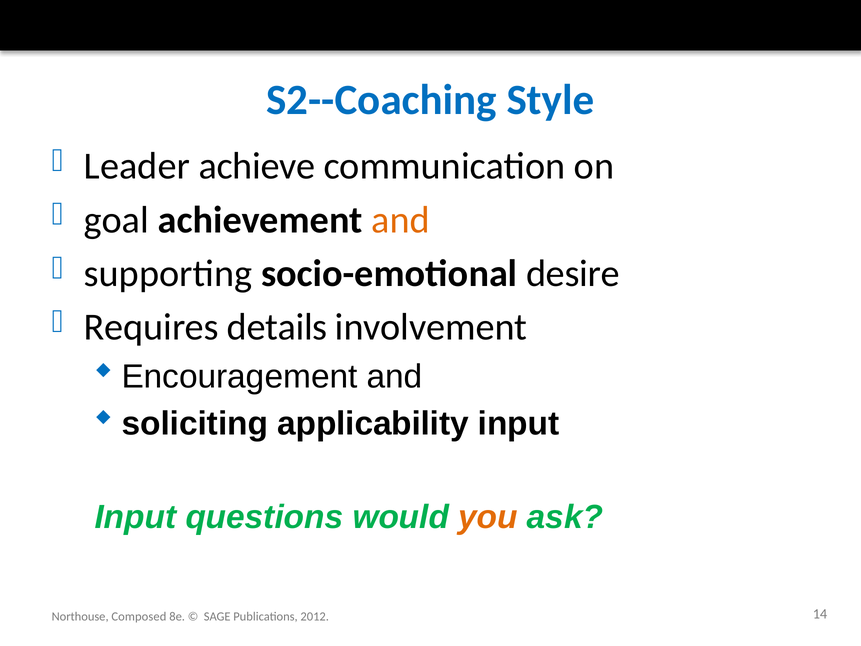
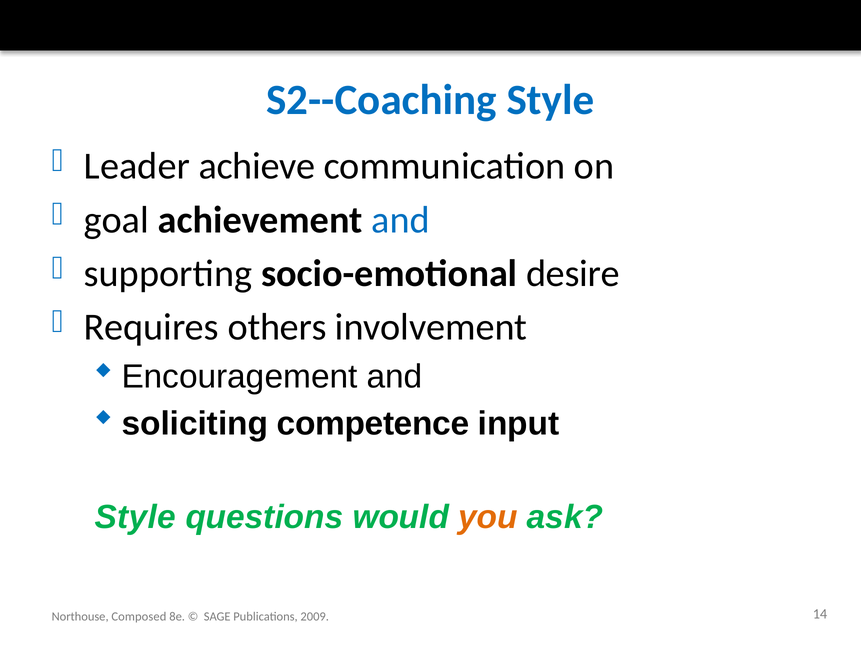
and at (401, 220) colour: orange -> blue
details: details -> others
applicability: applicability -> competence
Input at (136, 517): Input -> Style
2012: 2012 -> 2009
